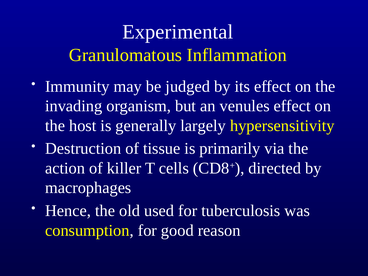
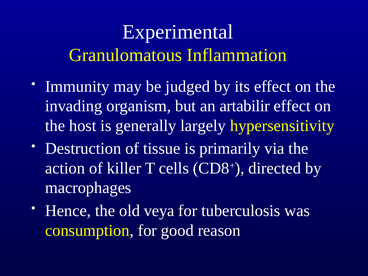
venules: venules -> artabilir
used: used -> veya
